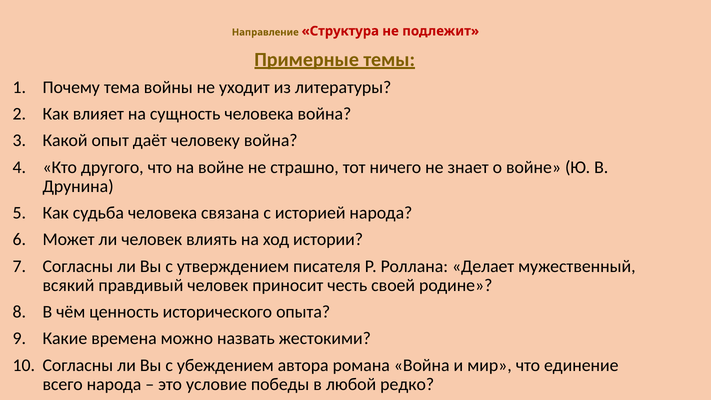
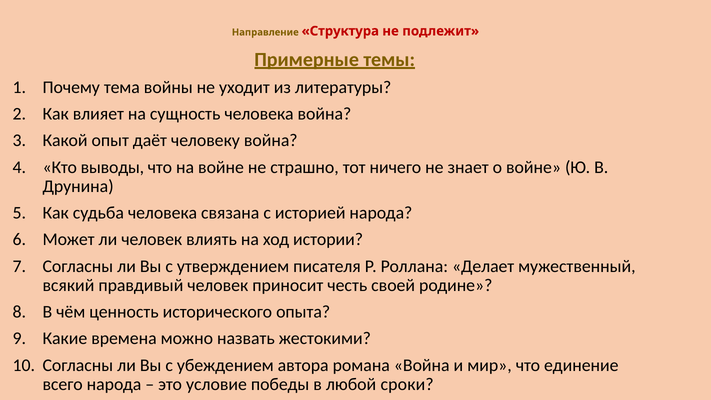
другого: другого -> выводы
редко: редко -> сроки
